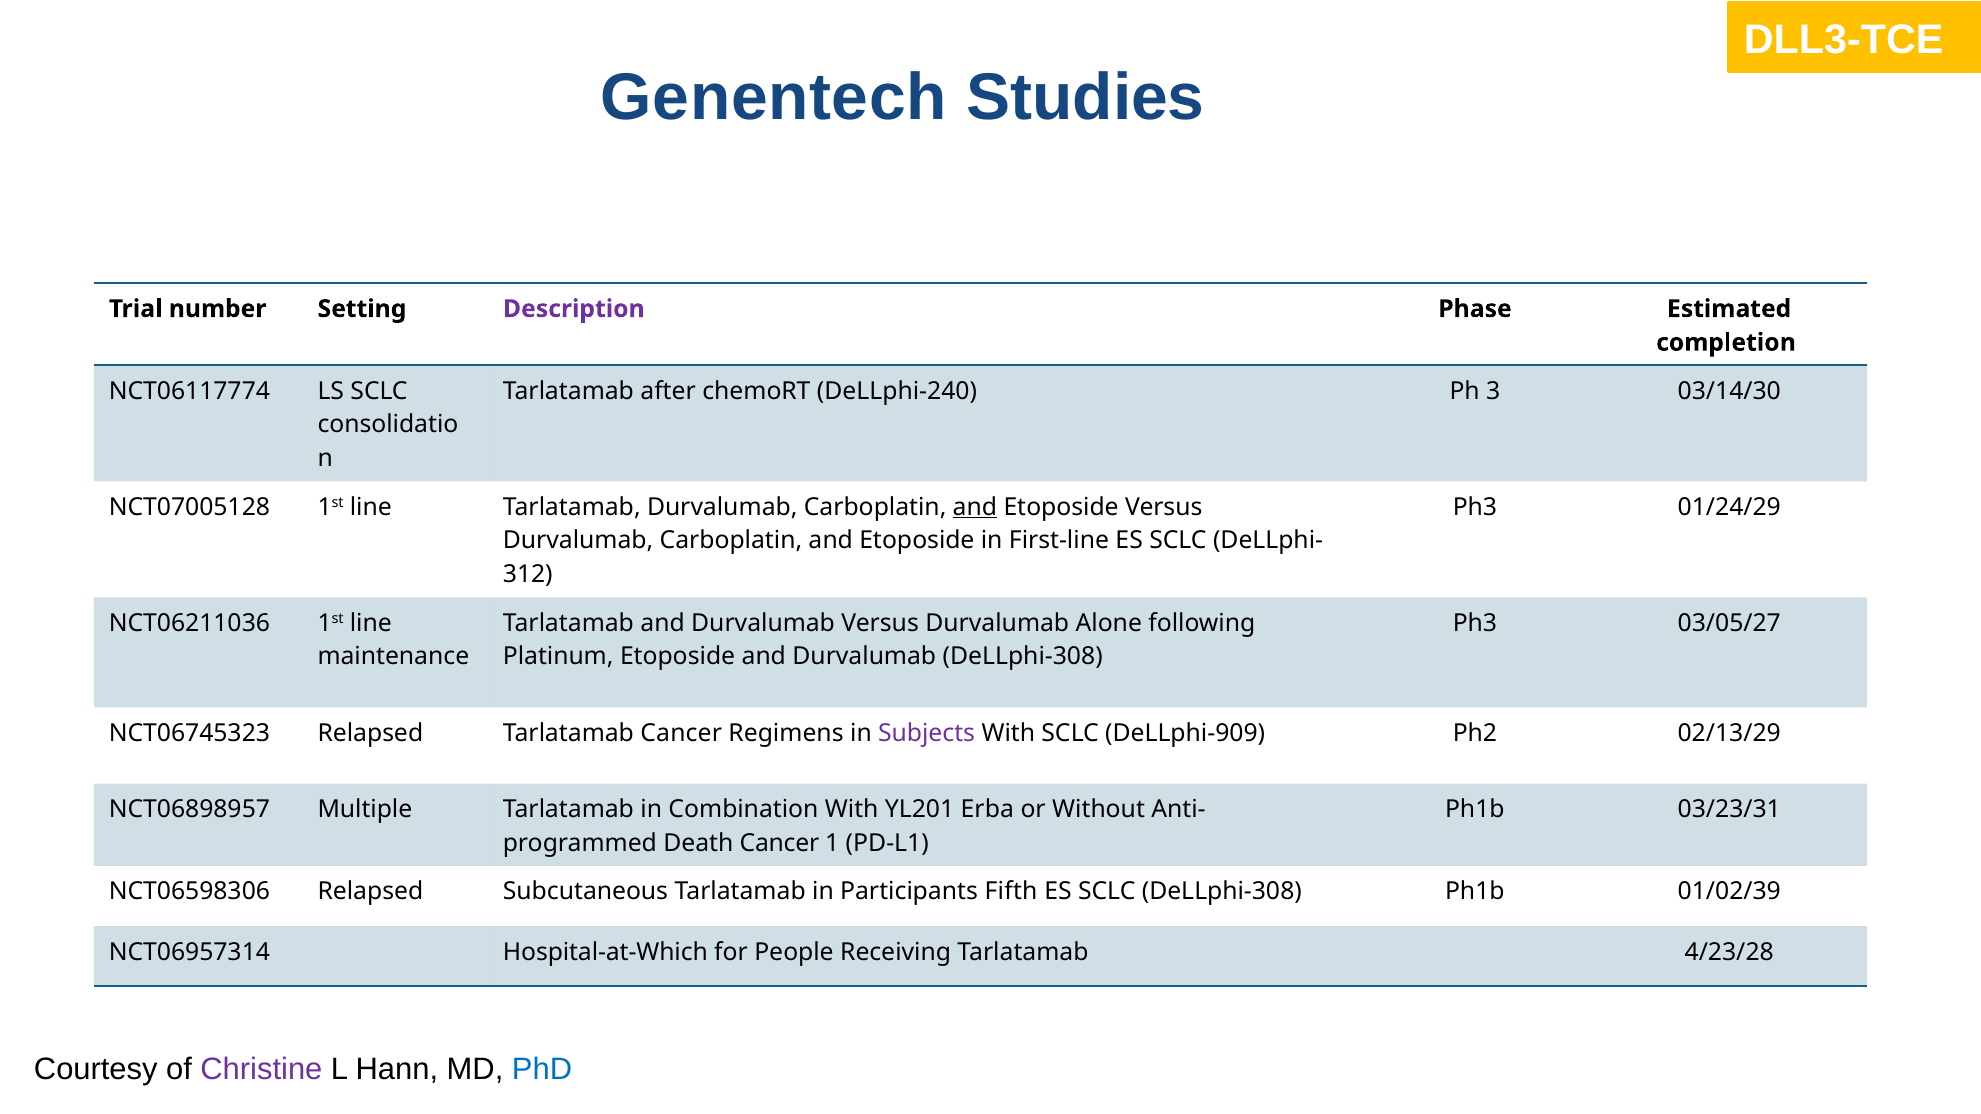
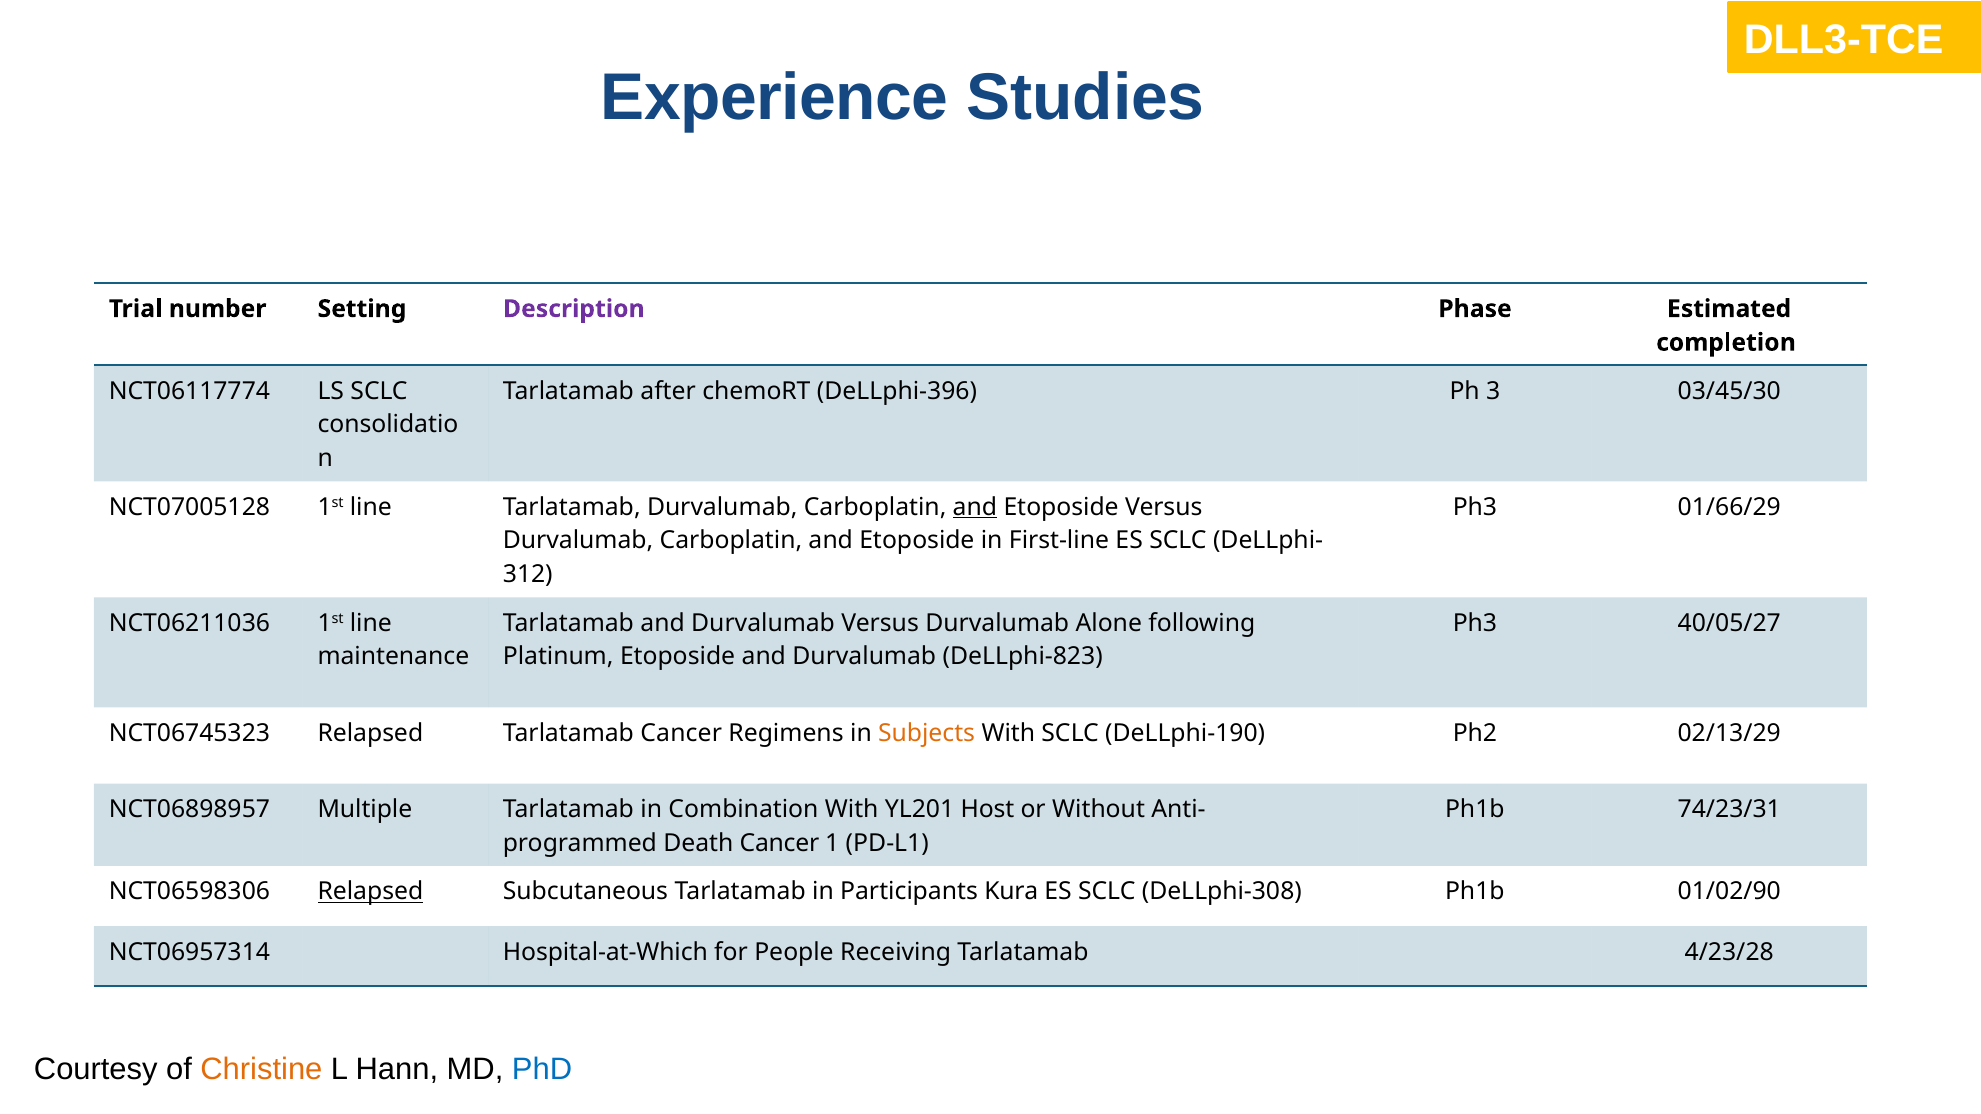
Genentech: Genentech -> Experience
DeLLphi-240: DeLLphi-240 -> DeLLphi-396
03/14/30: 03/14/30 -> 03/45/30
01/24/29: 01/24/29 -> 01/66/29
03/05/27: 03/05/27 -> 40/05/27
Durvalumab DeLLphi-308: DeLLphi-308 -> DeLLphi-823
Subjects colour: purple -> orange
DeLLphi-909: DeLLphi-909 -> DeLLphi-190
Erba: Erba -> Host
03/23/31: 03/23/31 -> 74/23/31
Relapsed at (370, 892) underline: none -> present
Fifth: Fifth -> Kura
01/02/39: 01/02/39 -> 01/02/90
Christine colour: purple -> orange
